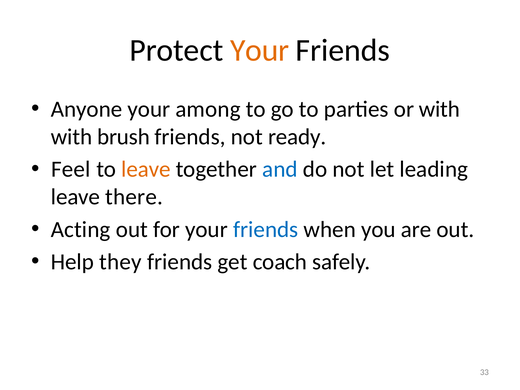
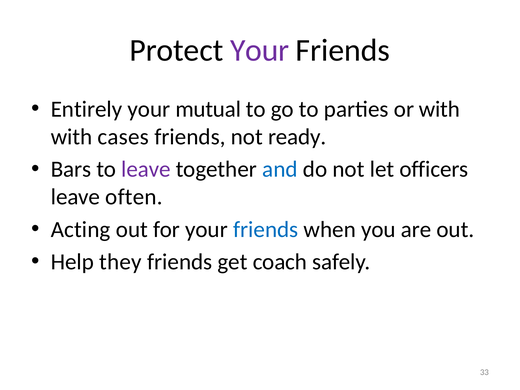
Your at (260, 50) colour: orange -> purple
Anyone: Anyone -> Entirely
among: among -> mutual
brush: brush -> cases
Feel: Feel -> Bars
leave at (146, 169) colour: orange -> purple
leading: leading -> officers
there: there -> often
